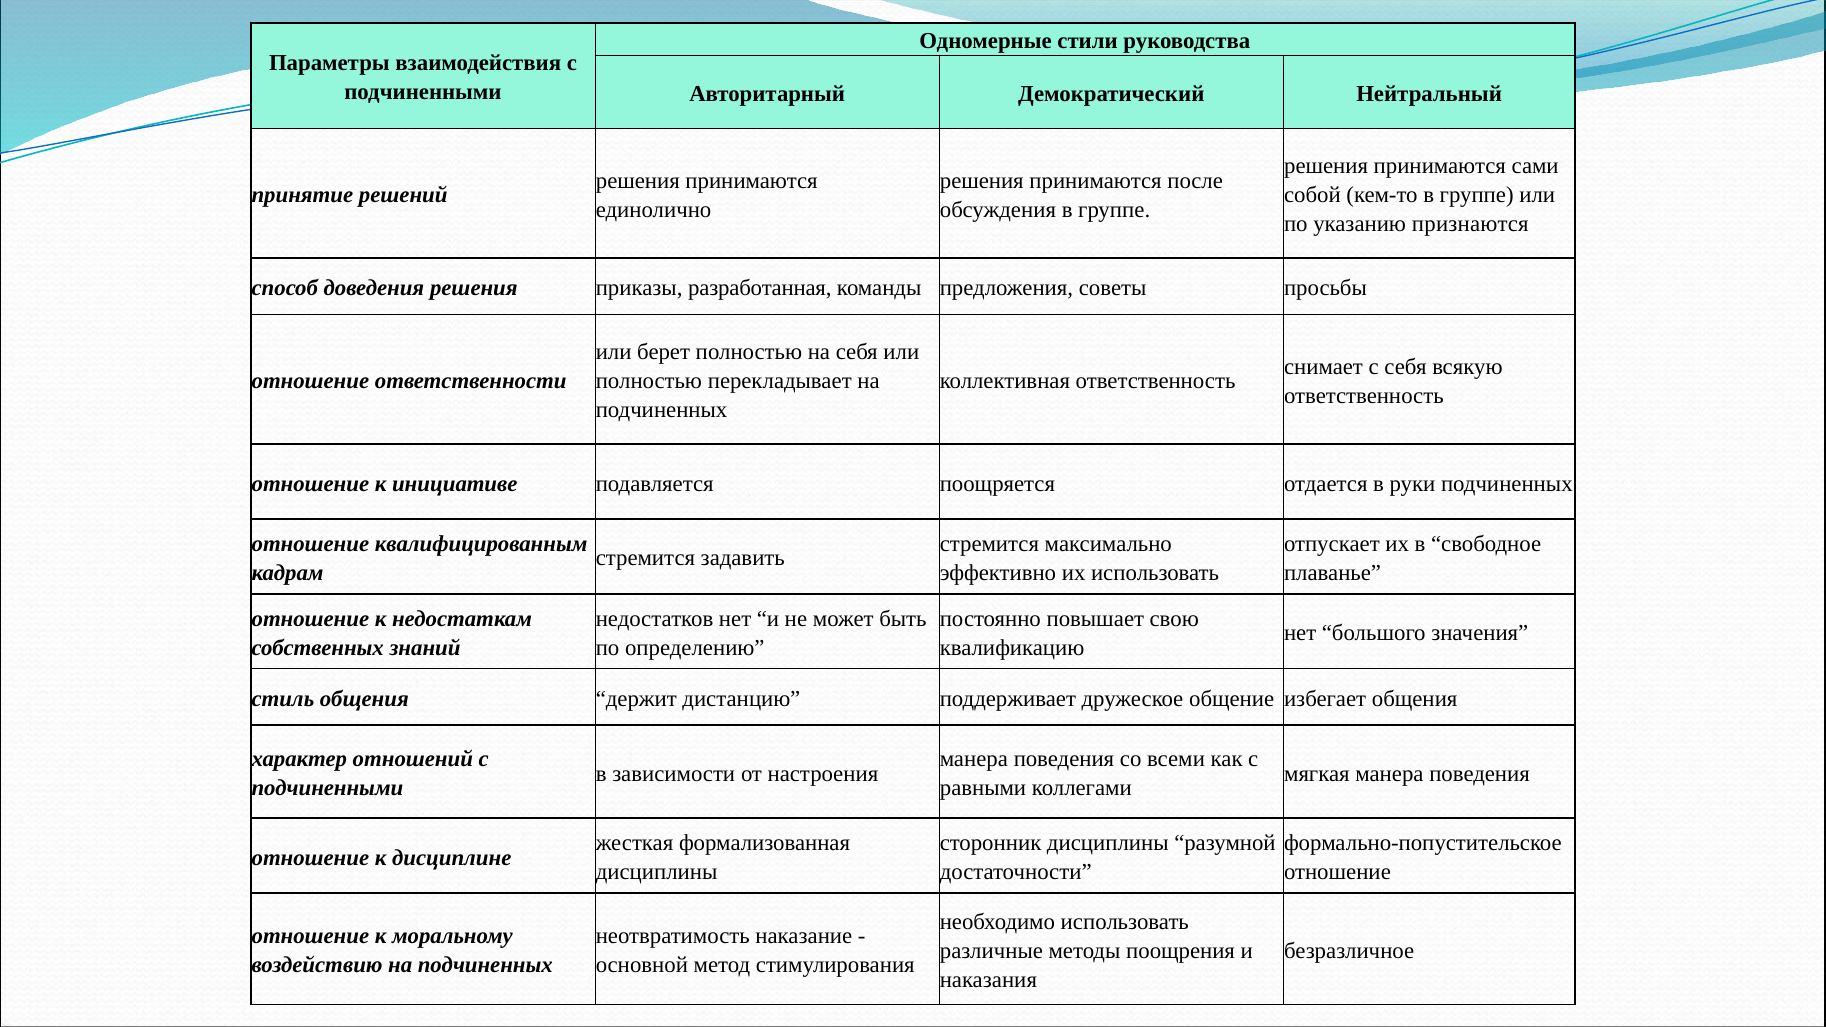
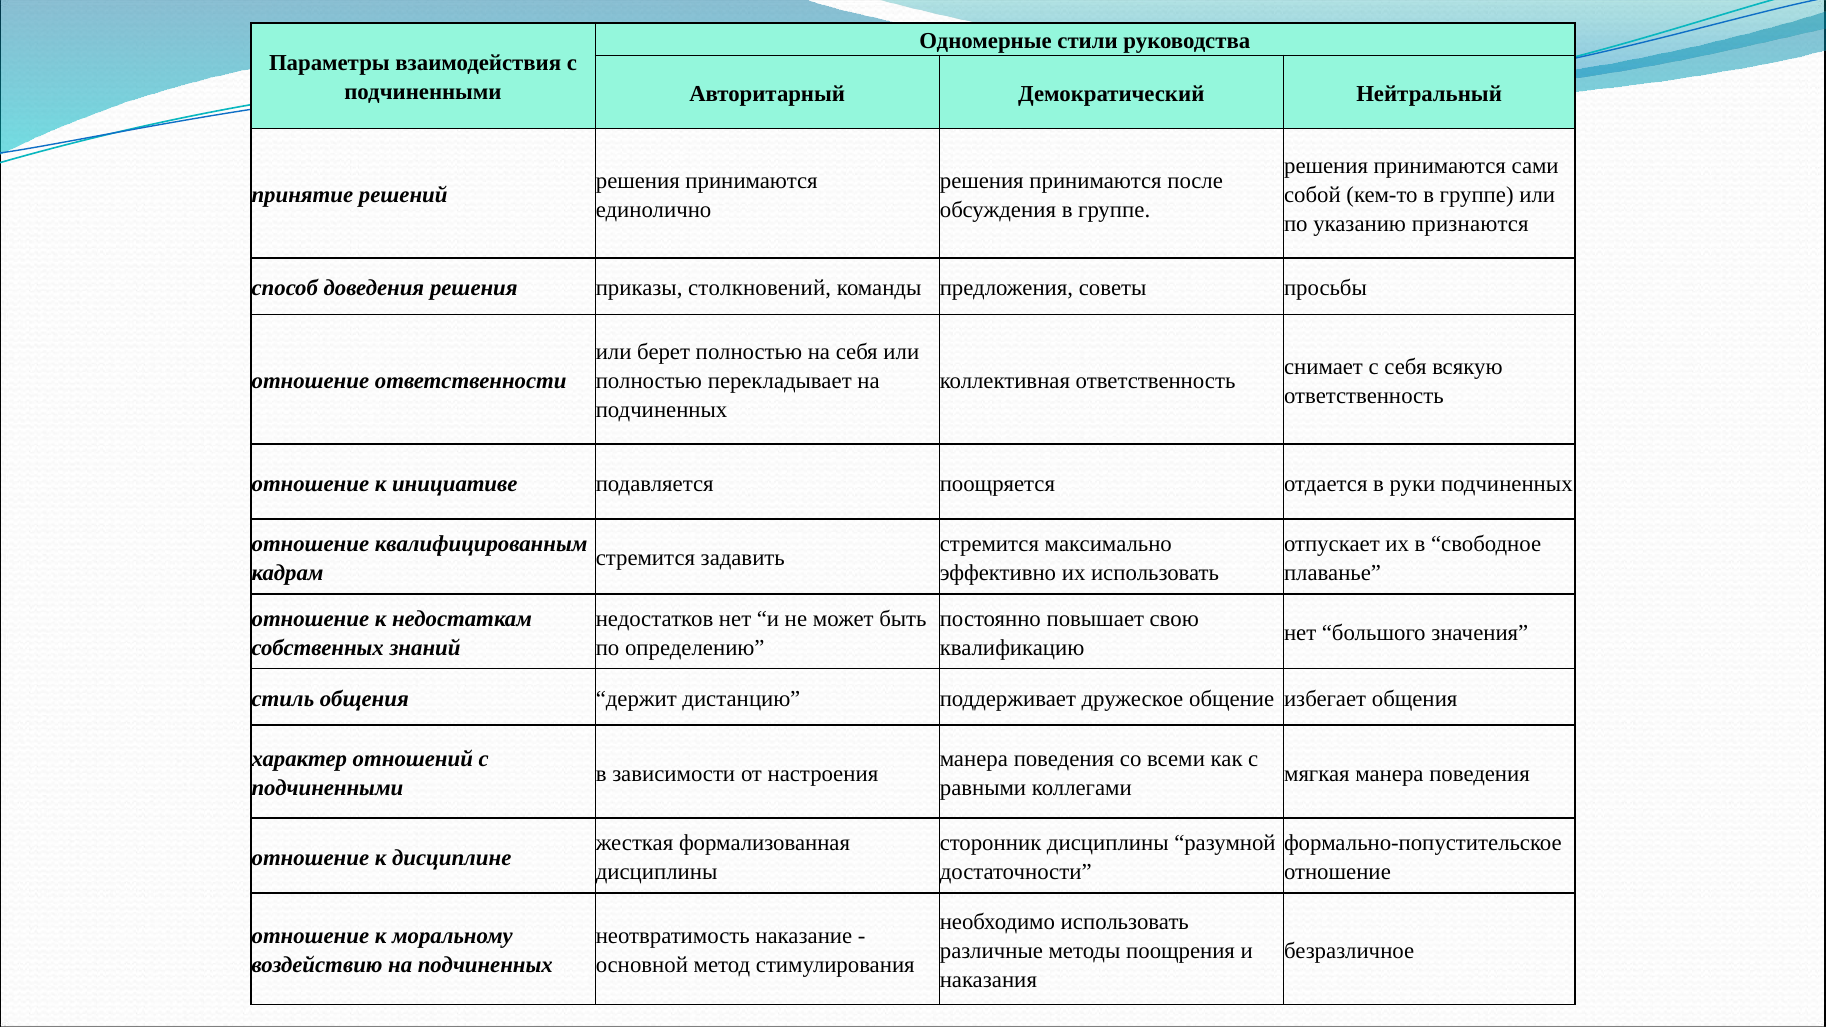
разработанная: разработанная -> столкновений
